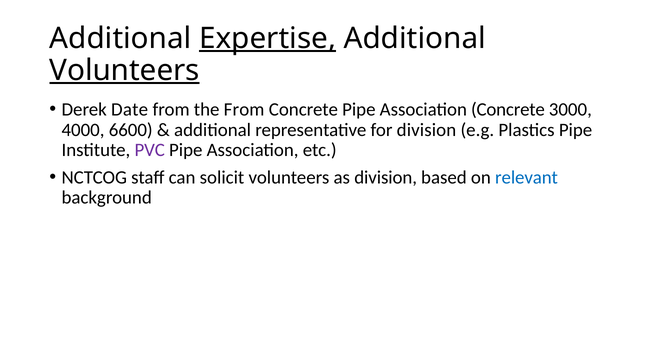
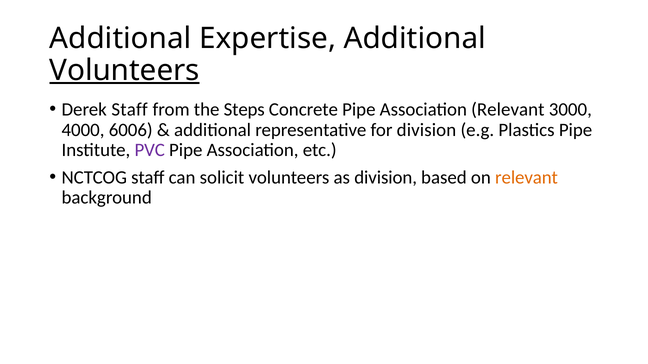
Expertise underline: present -> none
Derek Date: Date -> Staff
the From: From -> Steps
Association Concrete: Concrete -> Relevant
6600: 6600 -> 6006
relevant at (527, 178) colour: blue -> orange
